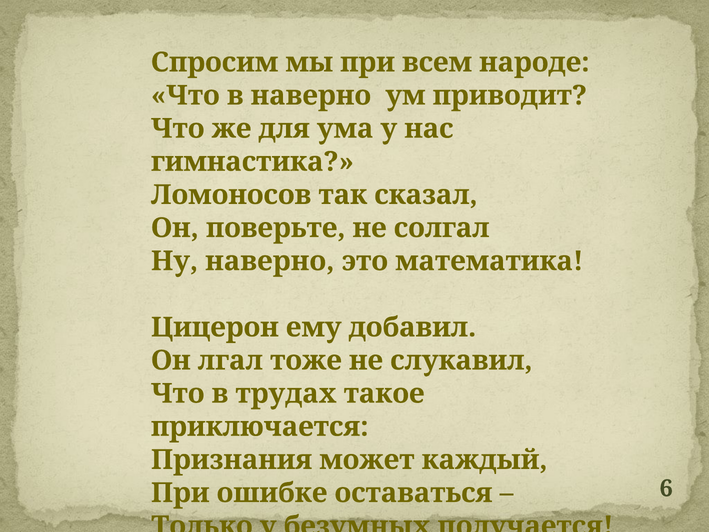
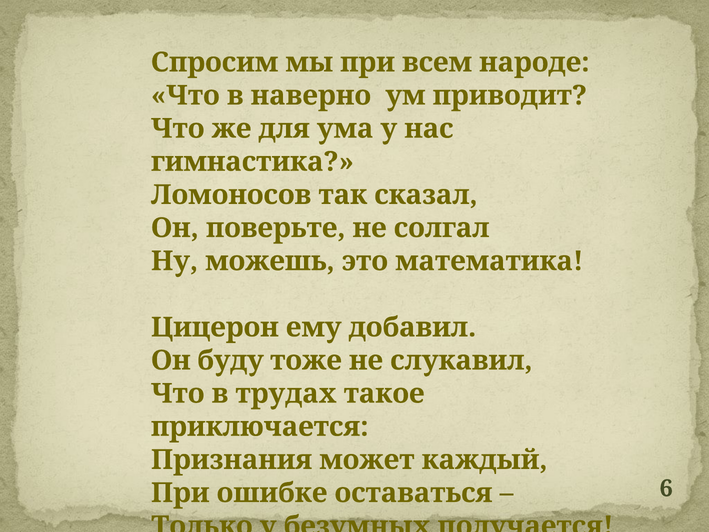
Ну наверно: наверно -> можешь
лгал: лгал -> буду
